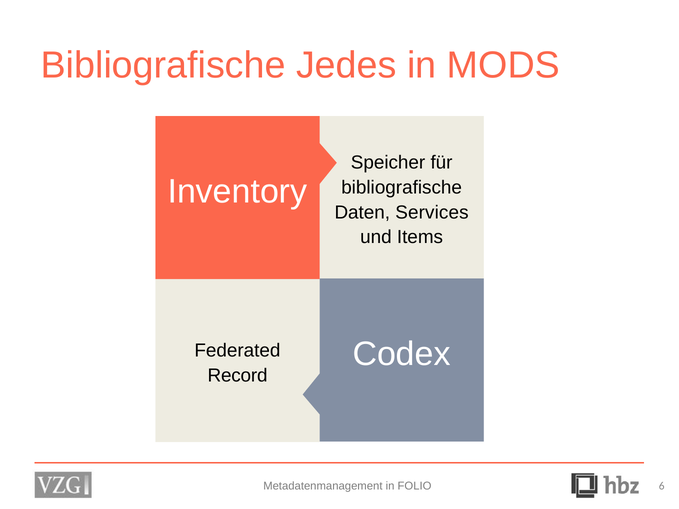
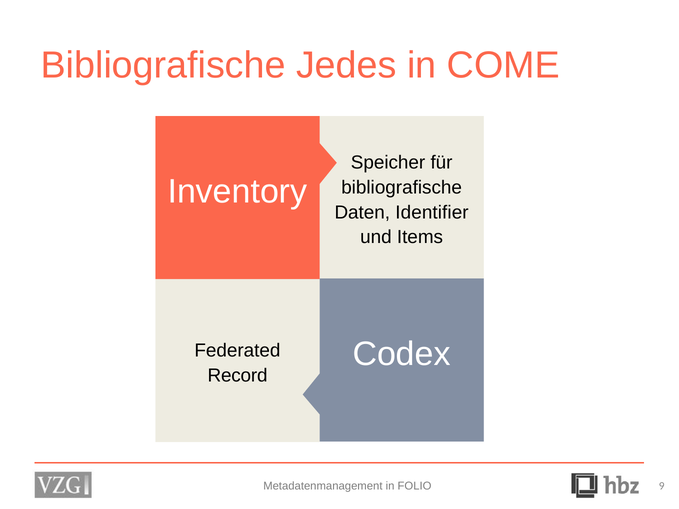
MODS: MODS -> COME
Services: Services -> Identifier
6: 6 -> 9
